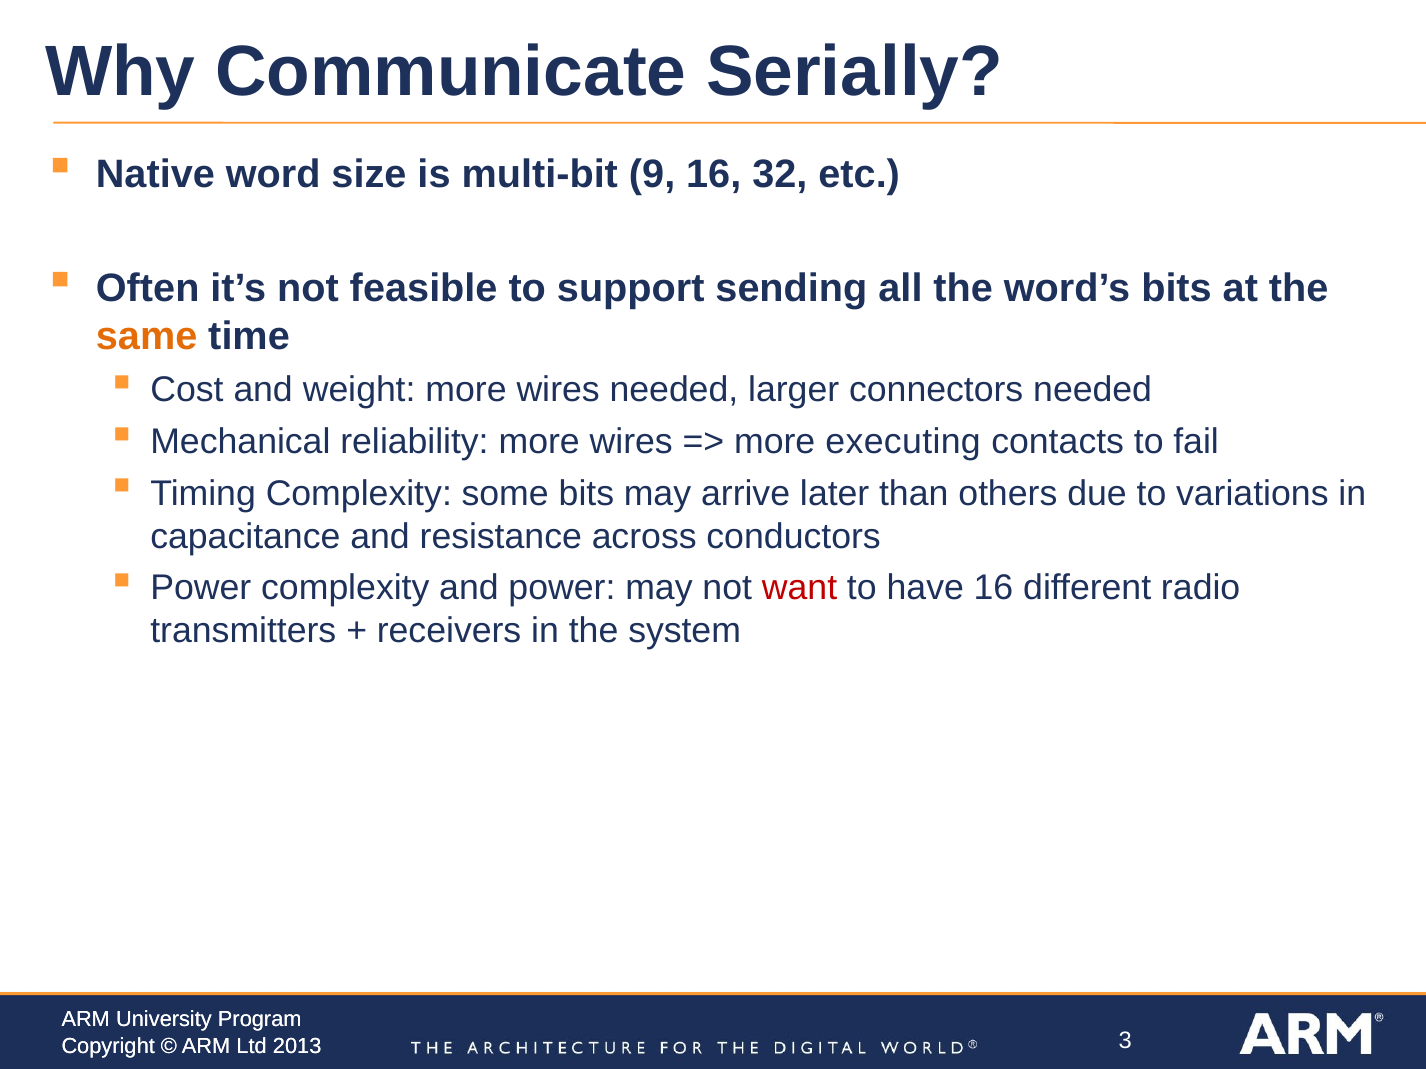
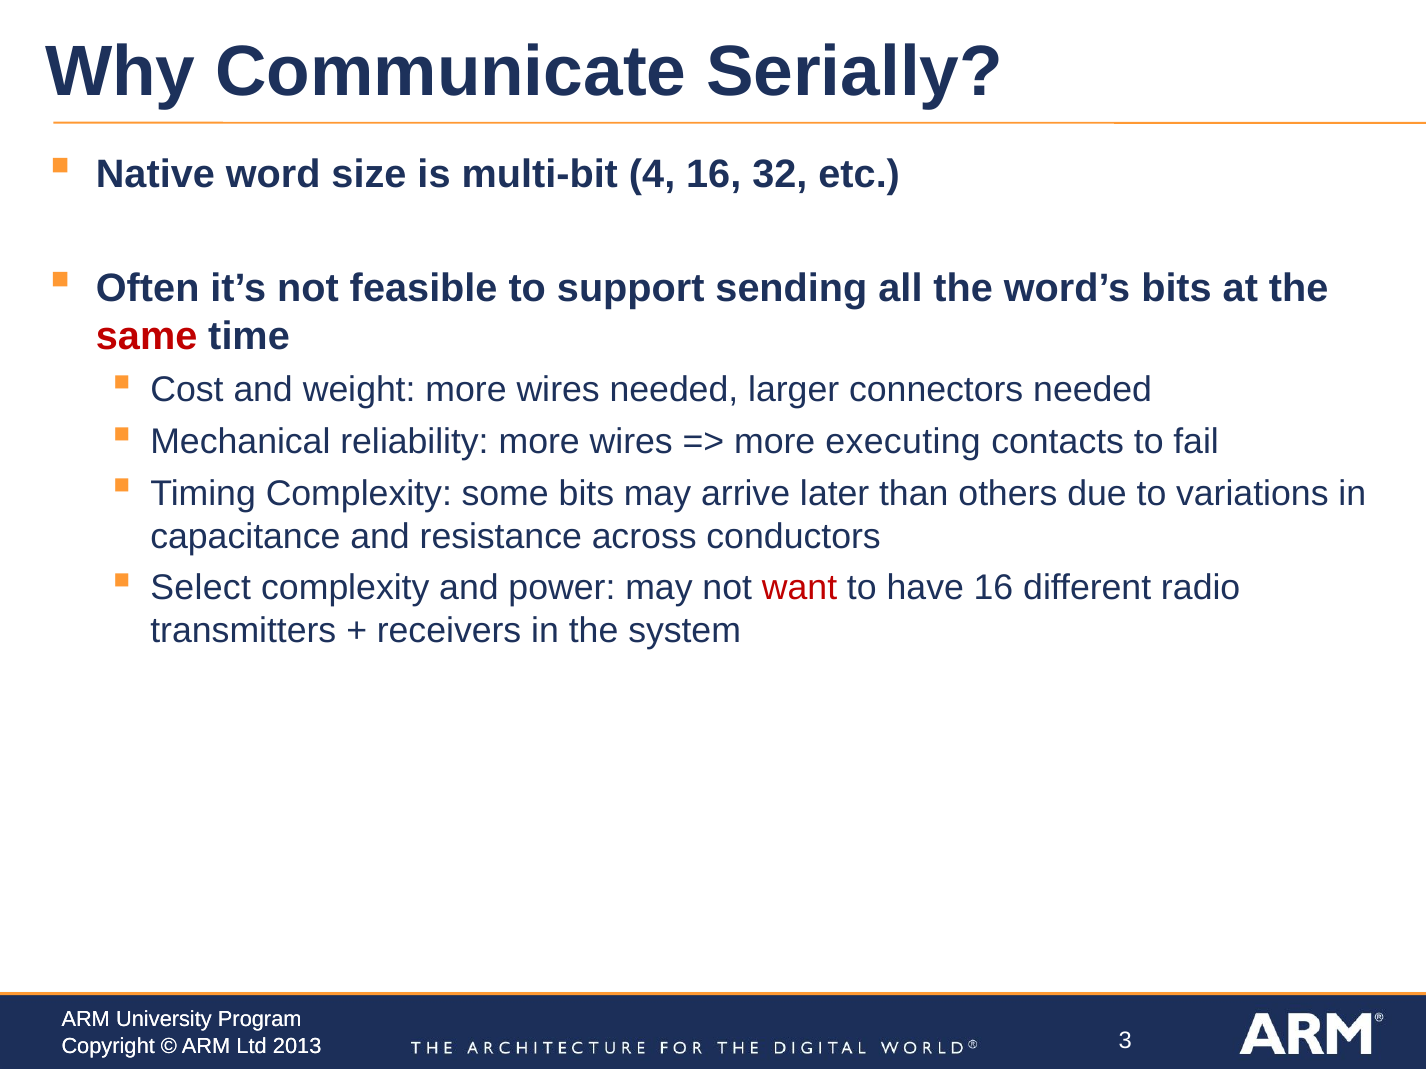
9: 9 -> 4
same colour: orange -> red
Power at (201, 588): Power -> Select
